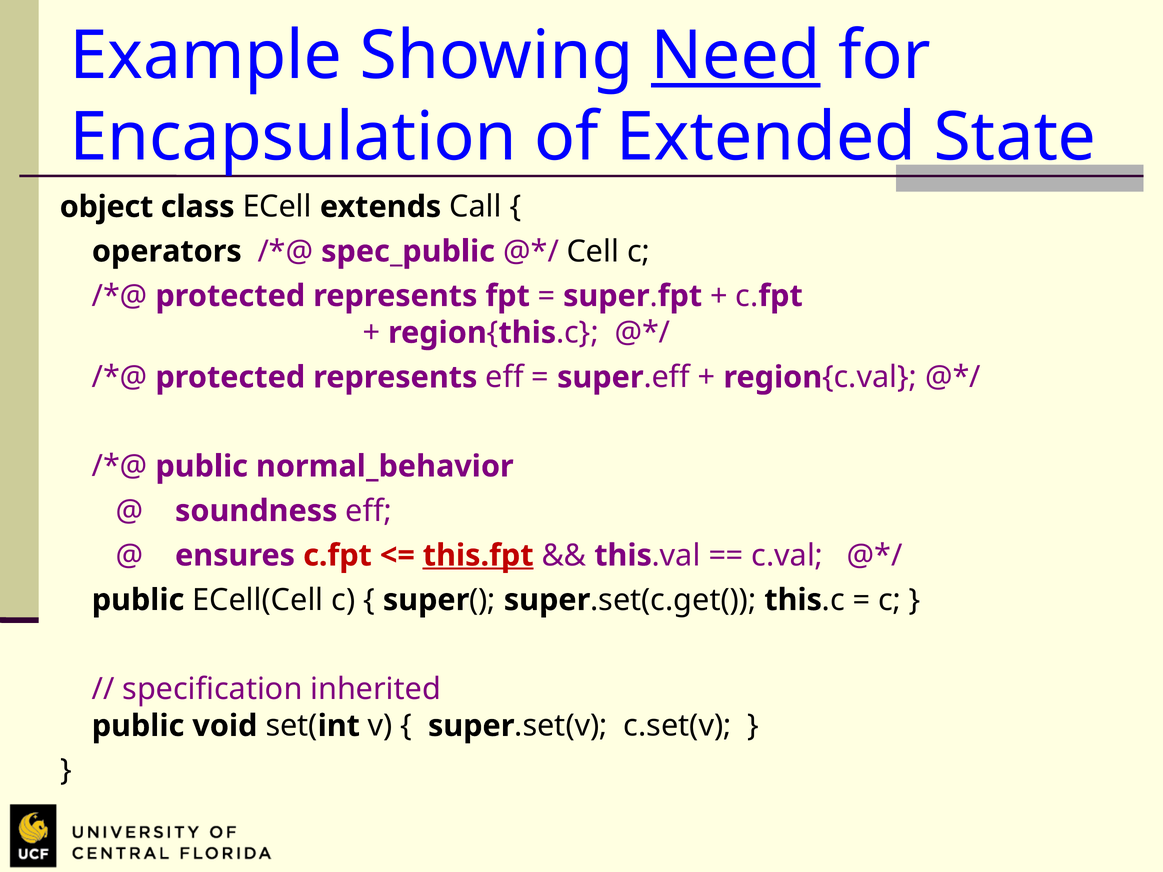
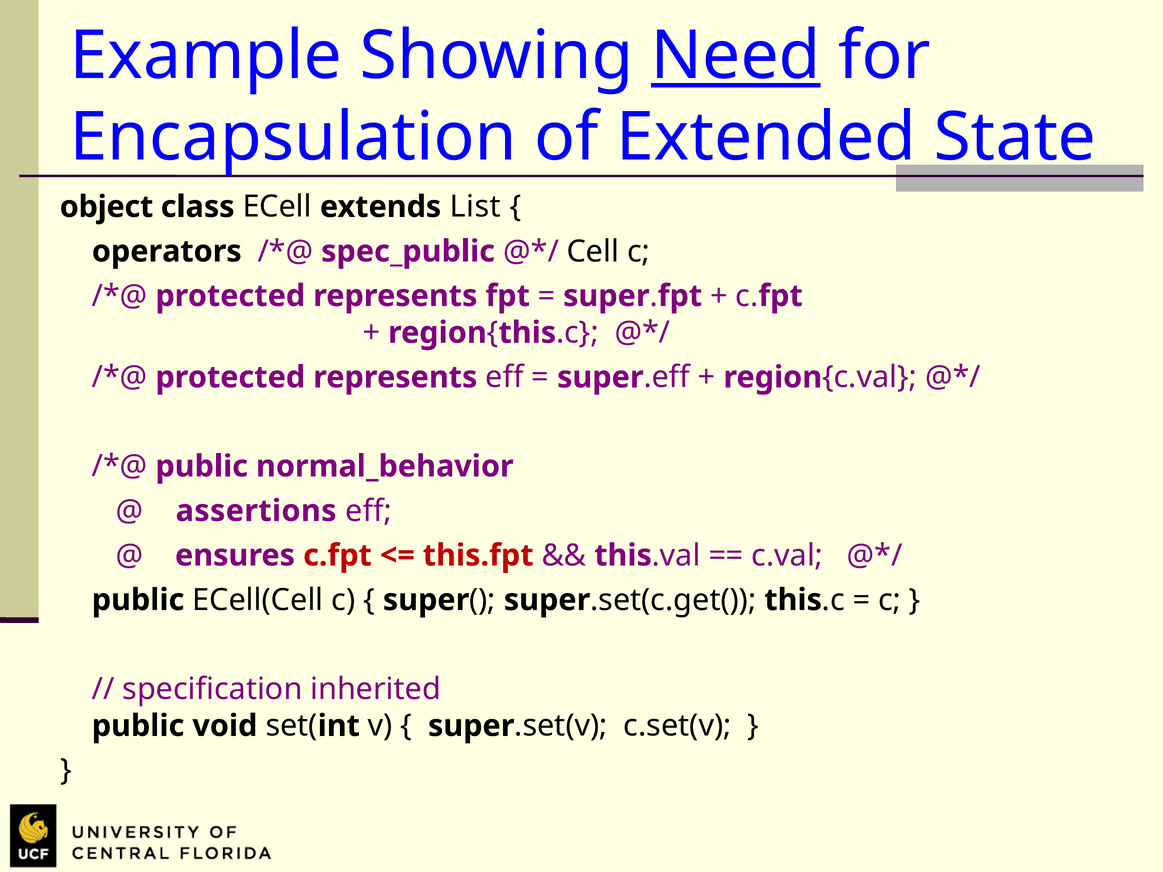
Call: Call -> List
soundness: soundness -> assertions
this.fpt underline: present -> none
